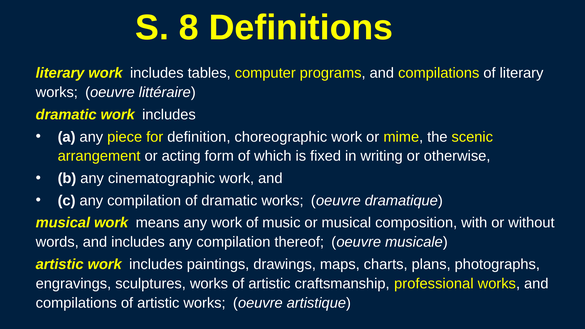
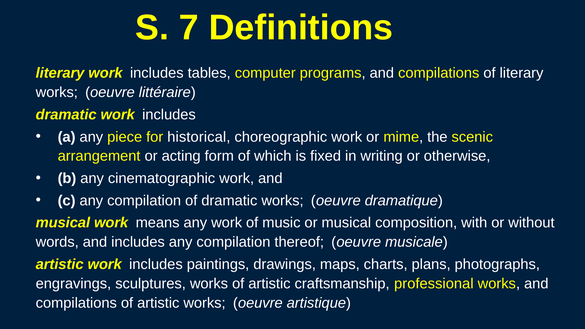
8: 8 -> 7
definition: definition -> historical
